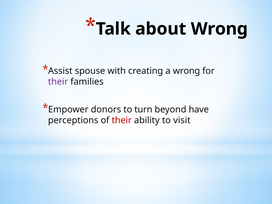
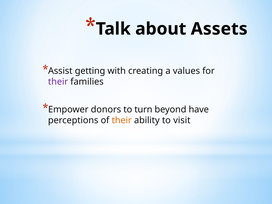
about Wrong: Wrong -> Assets
spouse: spouse -> getting
a wrong: wrong -> values
their at (122, 120) colour: red -> orange
